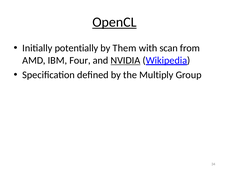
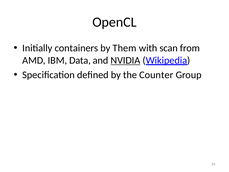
OpenCL underline: present -> none
potentially: potentially -> containers
Four: Four -> Data
Multiply: Multiply -> Counter
